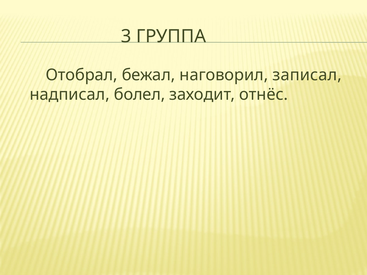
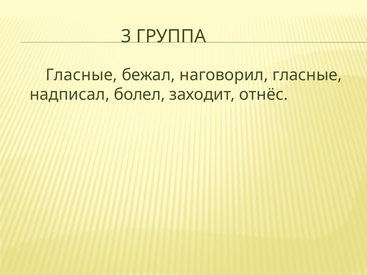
Отобрал at (82, 75): Отобрал -> Гласные
наговорил записал: записал -> гласные
